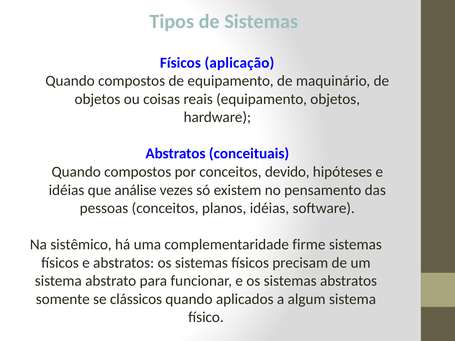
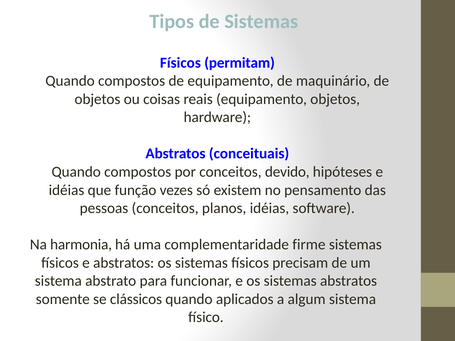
aplicação: aplicação -> permitam
análise: análise -> função
sistêmico: sistêmico -> harmonia
